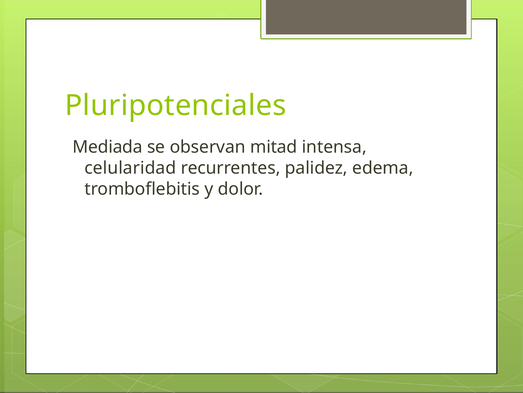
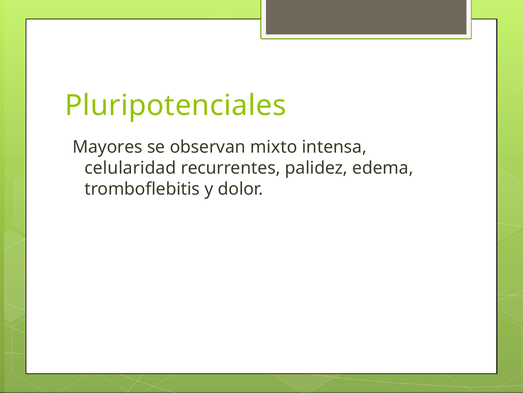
Mediada: Mediada -> Mayores
mitad: mitad -> mixto
